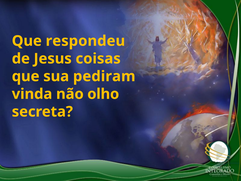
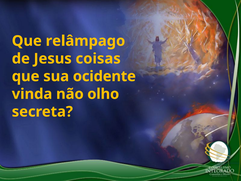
respondeu: respondeu -> relâmpago
pediram: pediram -> ocidente
